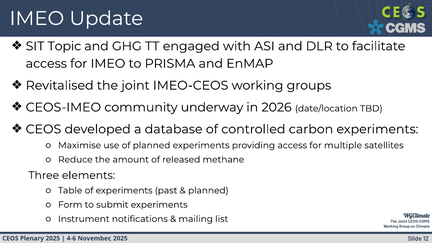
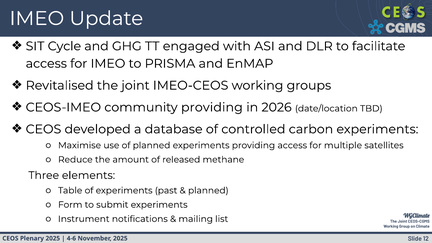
Topic: Topic -> Cycle
community underway: underway -> providing
